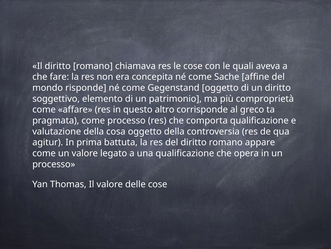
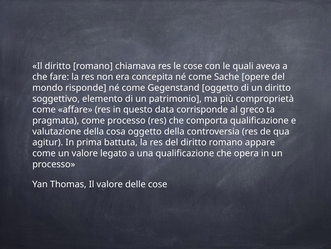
affine: affine -> opere
altro: altro -> data
